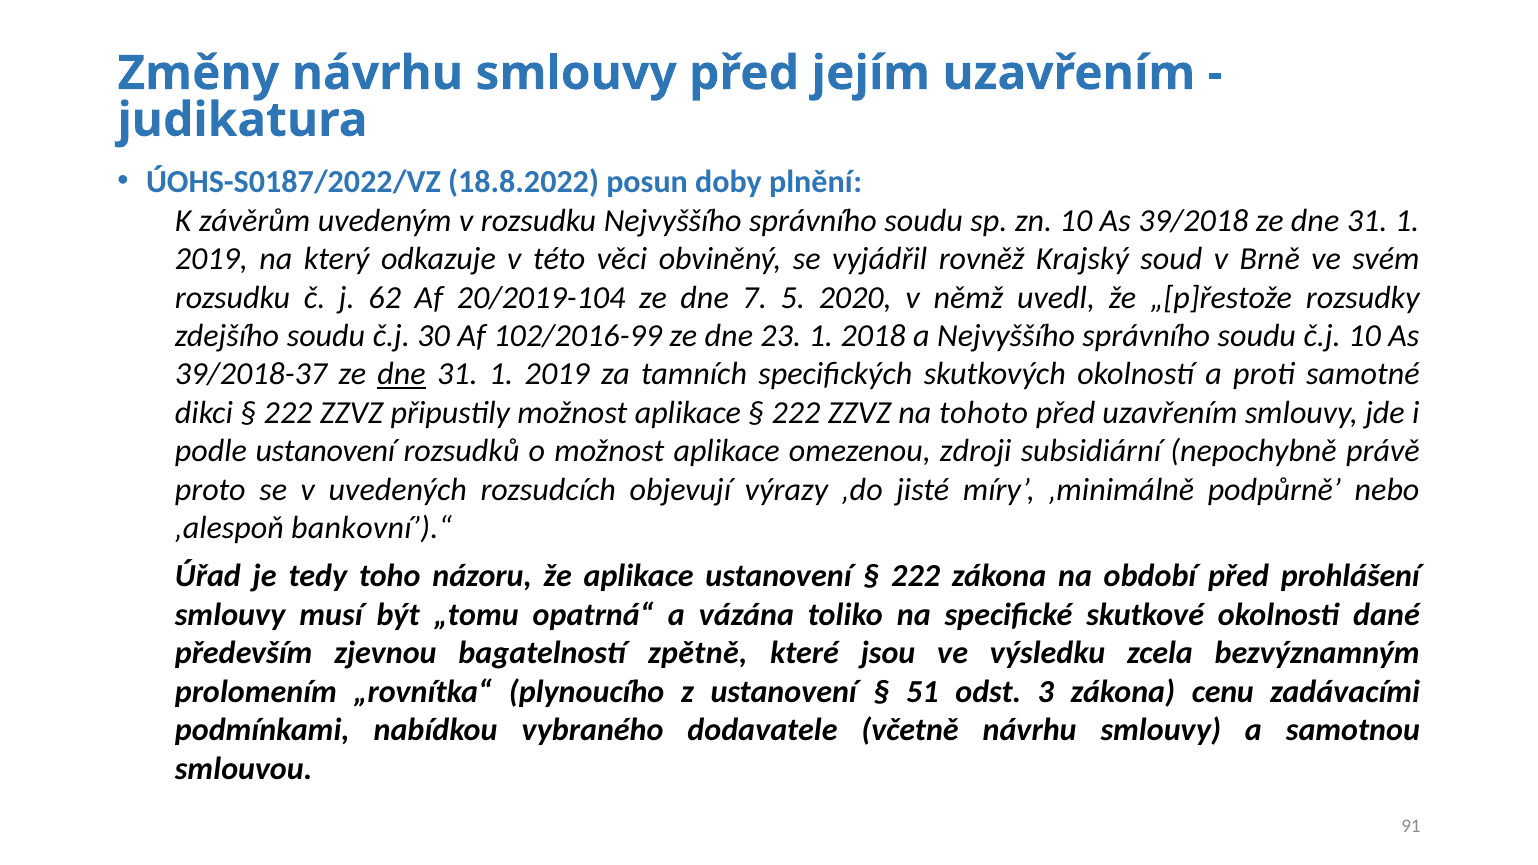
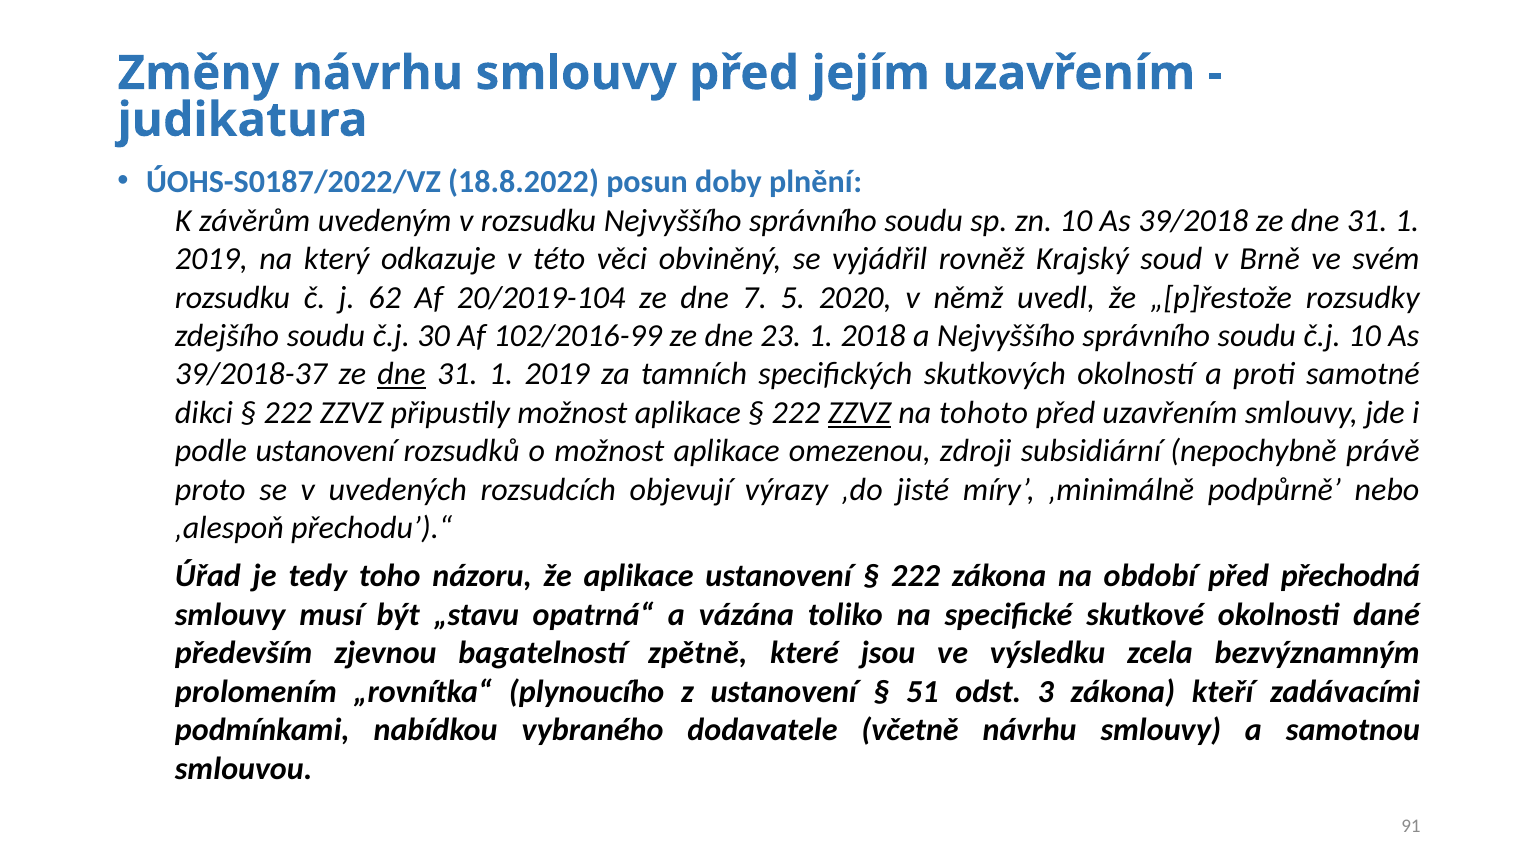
ZZVZ at (859, 413) underline: none -> present
bankovní’).“: bankovní’).“ -> přechodu’).“
prohlášení: prohlášení -> přechodná
„tomu: „tomu -> „stavu
cenu: cenu -> kteří
